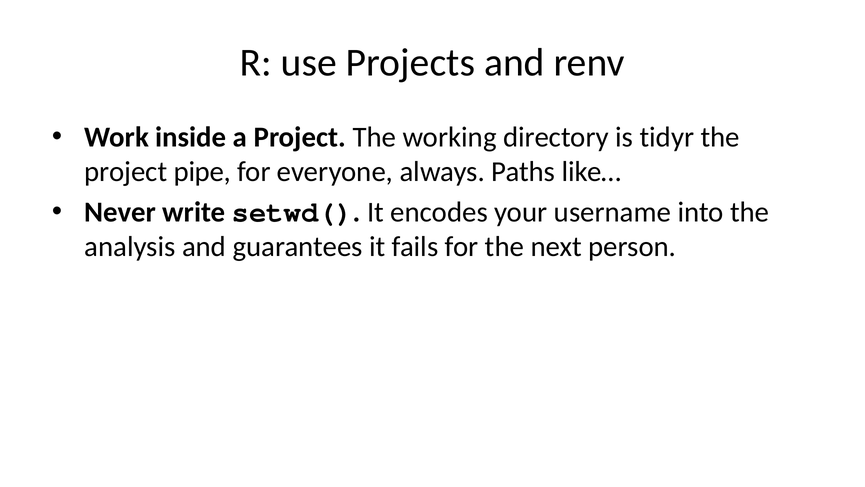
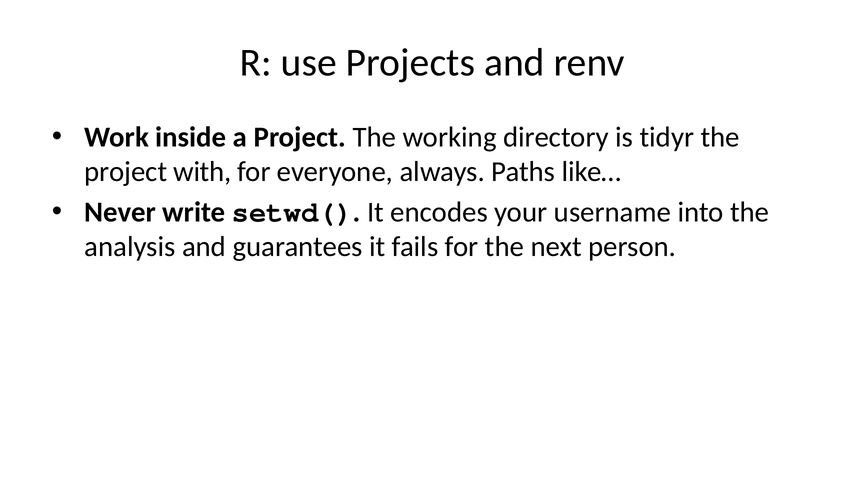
pipe: pipe -> with
